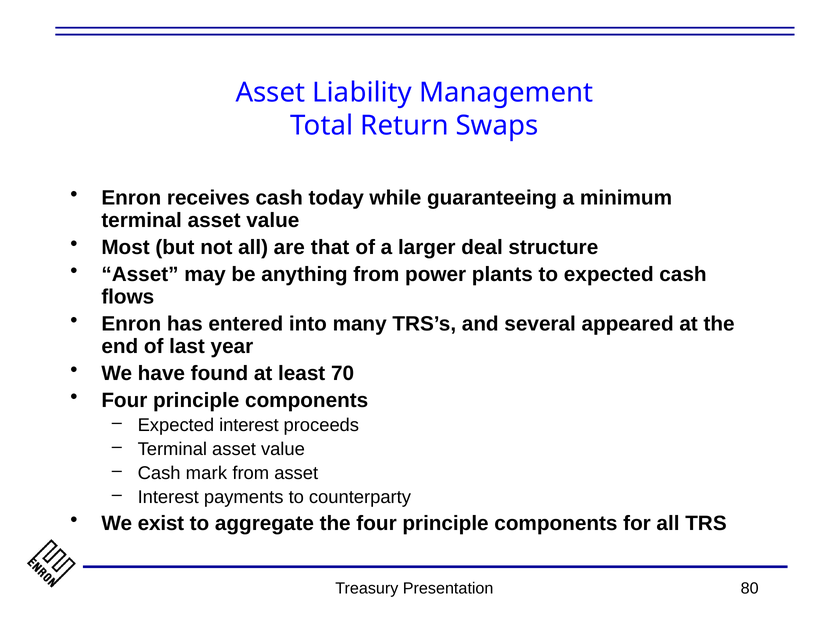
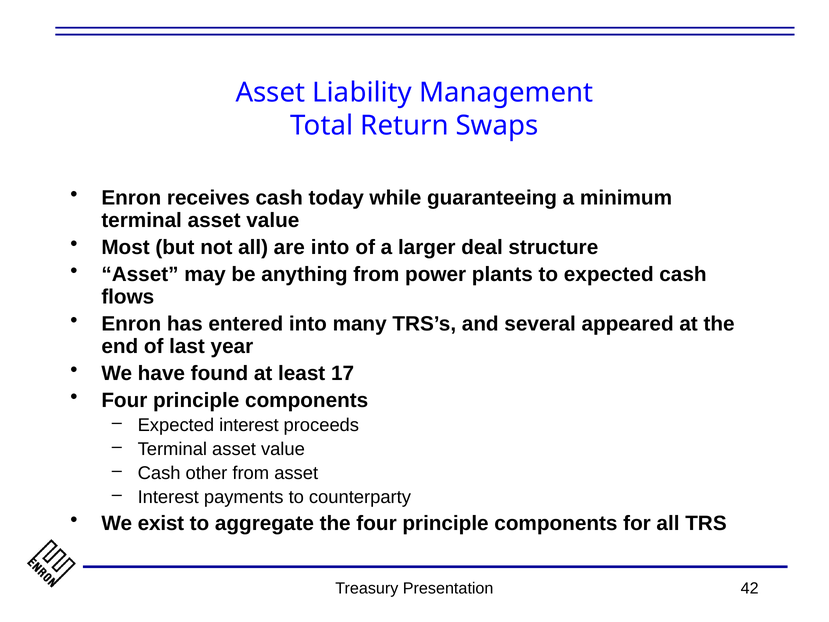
are that: that -> into
70: 70 -> 17
mark: mark -> other
80: 80 -> 42
